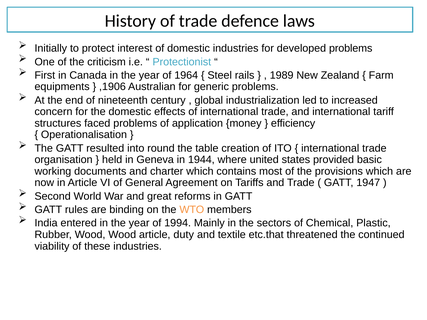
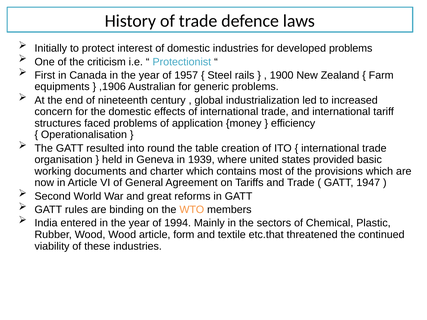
1964: 1964 -> 1957
1989: 1989 -> 1900
1944: 1944 -> 1939
duty: duty -> form
